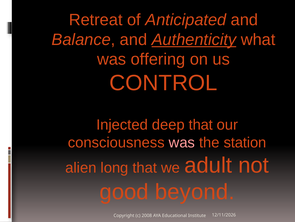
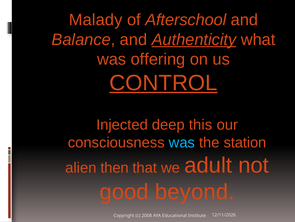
Retreat: Retreat -> Malady
Anticipated: Anticipated -> Afterschool
CONTROL underline: none -> present
deep that: that -> this
was at (182, 142) colour: pink -> light blue
long: long -> then
